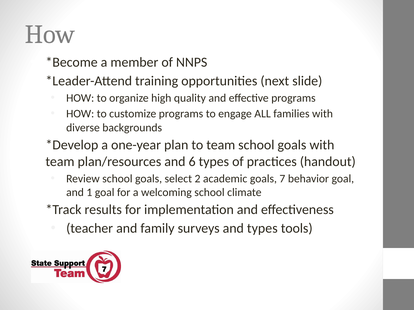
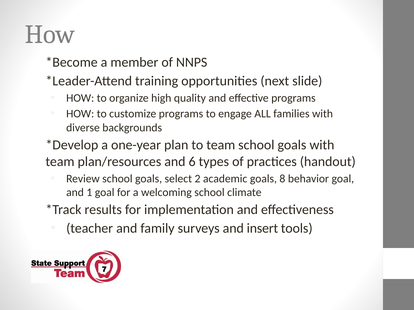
7: 7 -> 8
and types: types -> insert
